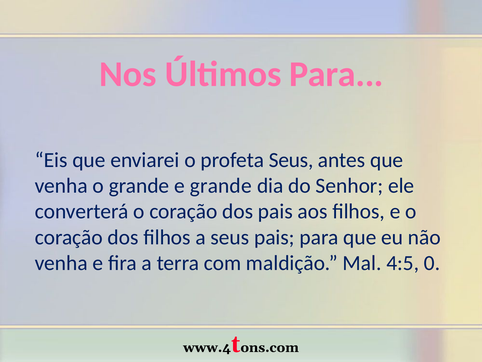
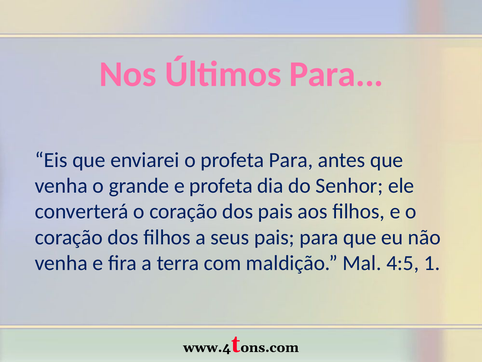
profeta Seus: Seus -> Para
e grande: grande -> profeta
0: 0 -> 1
